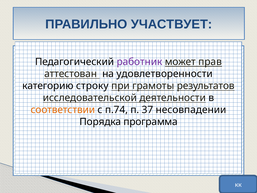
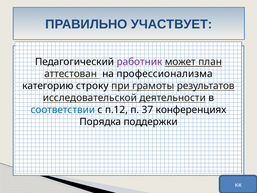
прав: прав -> план
удовлетворенности: удовлетворенности -> профессионализма
соответствии colour: orange -> blue
п.74: п.74 -> п.12
несовпадении: несовпадении -> конференциях
программа: программа -> поддержки
